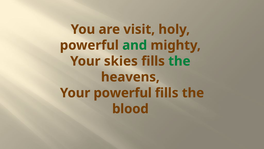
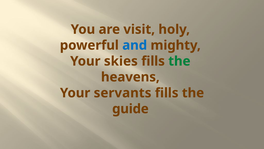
and colour: green -> blue
Your powerful: powerful -> servants
blood: blood -> guide
